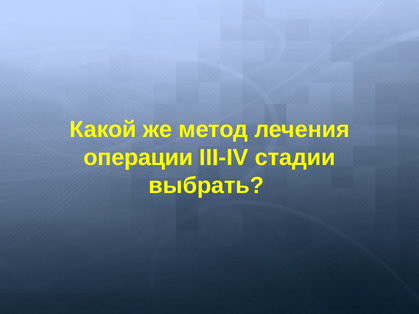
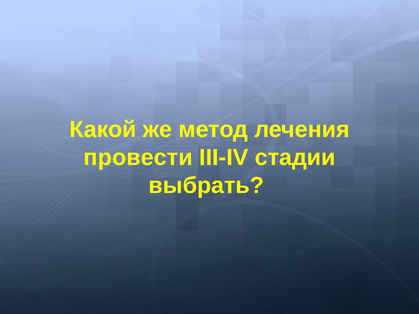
операции: операции -> провести
